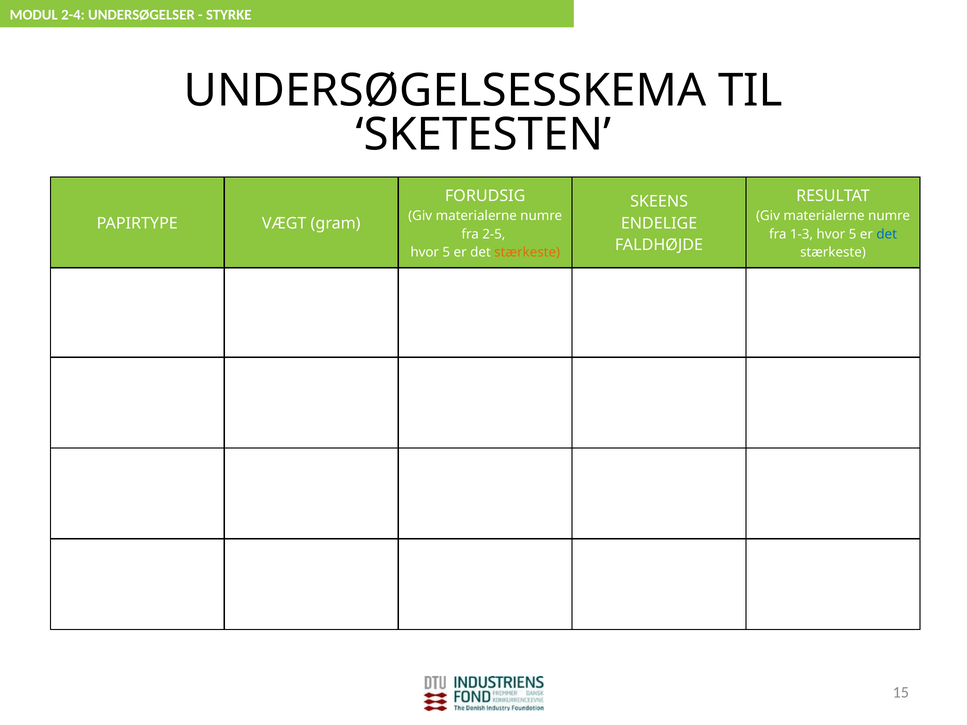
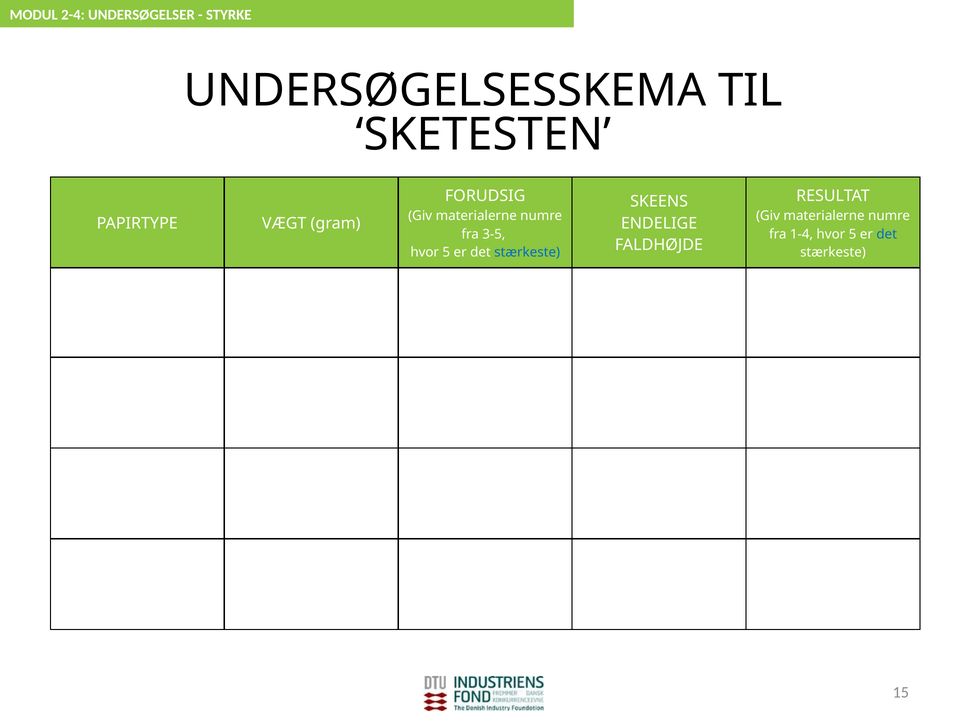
2-5: 2-5 -> 3-5
1-3: 1-3 -> 1-4
stærkeste at (527, 252) colour: orange -> blue
